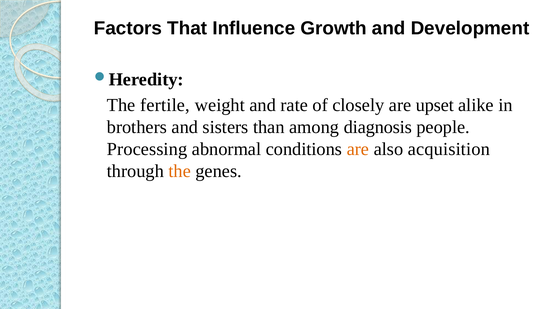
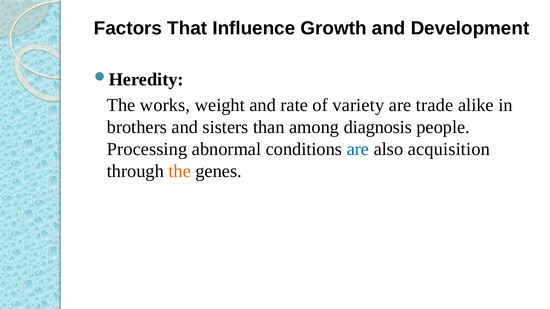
fertile: fertile -> works
closely: closely -> variety
upset: upset -> trade
are at (358, 149) colour: orange -> blue
